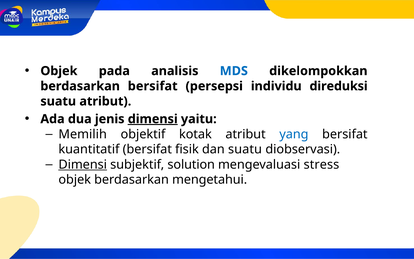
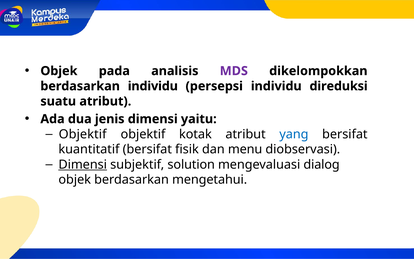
MDS colour: blue -> purple
berdasarkan bersifat: bersifat -> individu
dimensi at (153, 119) underline: present -> none
Memilih at (83, 134): Memilih -> Objektif
dan suatu: suatu -> menu
stress: stress -> dialog
